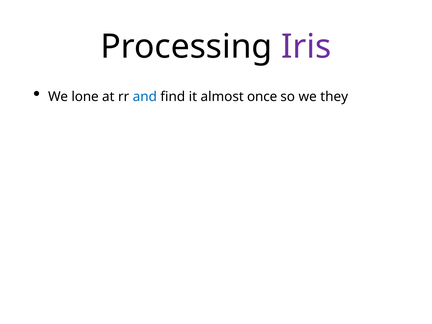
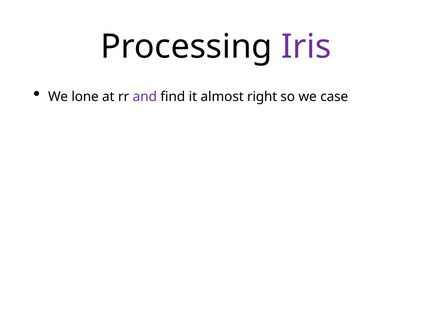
and colour: blue -> purple
once: once -> right
they: they -> case
